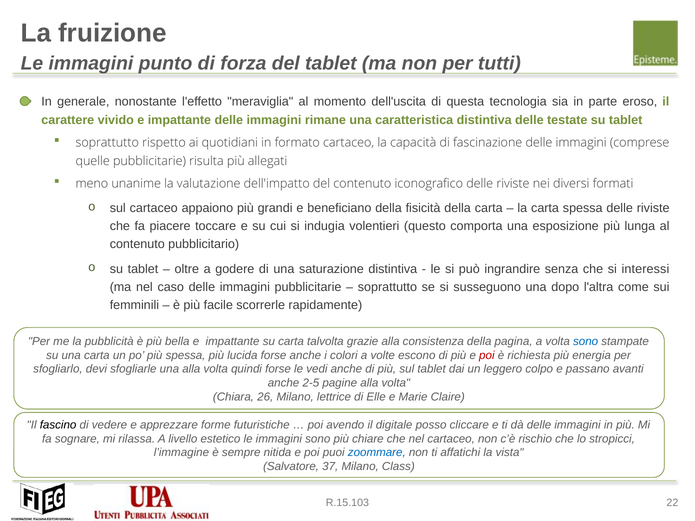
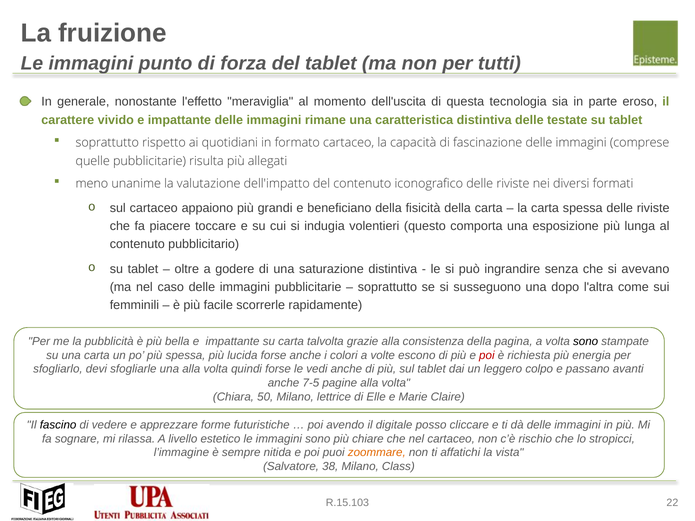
interessi: interessi -> avevano
sono at (586, 341) colour: blue -> black
2-5: 2-5 -> 7-5
26: 26 -> 50
zoommare colour: blue -> orange
37: 37 -> 38
